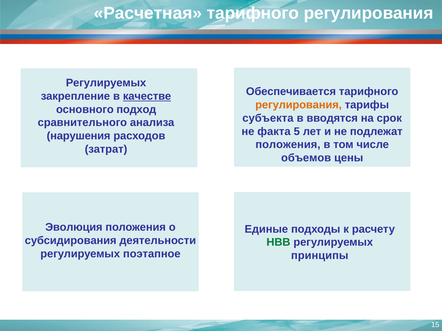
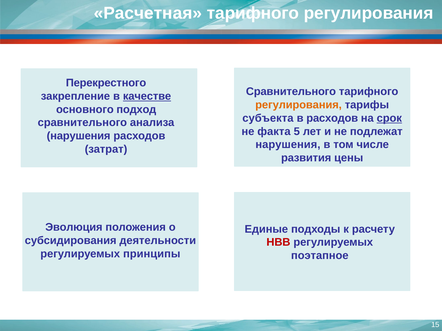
Регулируемых at (106, 83): Регулируемых -> Перекрестного
Обеспечивается at (291, 92): Обеспечивается -> Сравнительного
в вводятся: вводятся -> расходов
срок underline: none -> present
положения at (288, 145): положения -> нарушения
объемов: объемов -> развития
НВВ colour: green -> red
поэтапное: поэтапное -> принципы
принципы: принципы -> поэтапное
